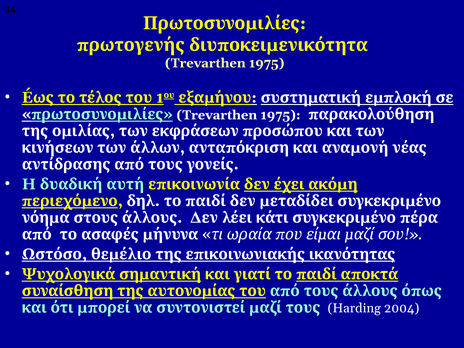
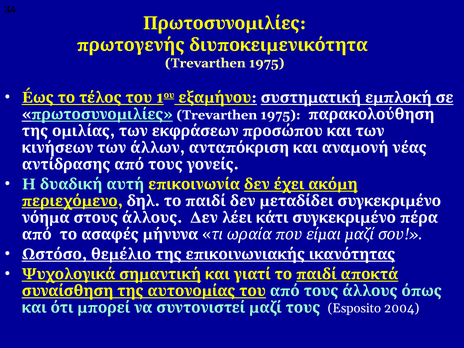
Harding: Harding -> Esposito
